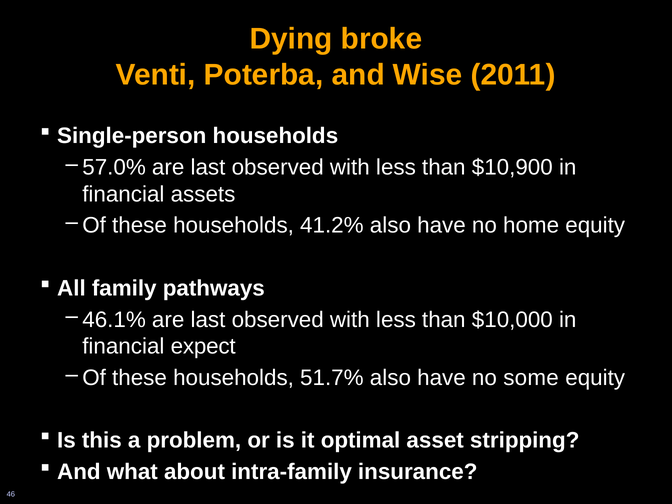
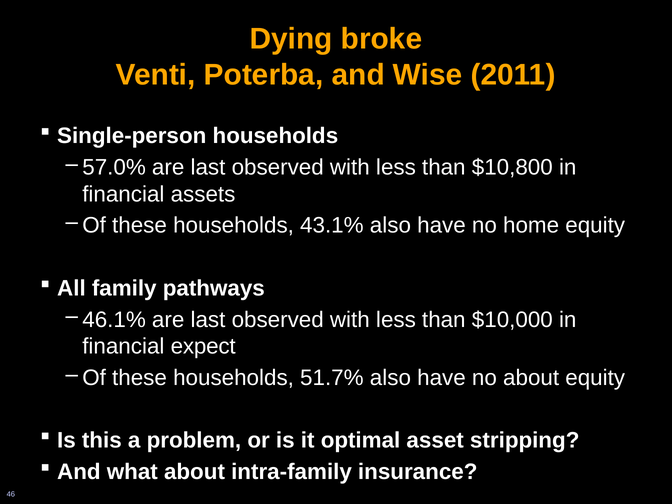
$10,900: $10,900 -> $10,800
41.2%: 41.2% -> 43.1%
no some: some -> about
